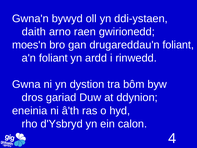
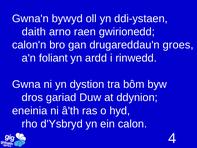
moes'n: moes'n -> calon'n
drugareddau'n foliant: foliant -> groes
